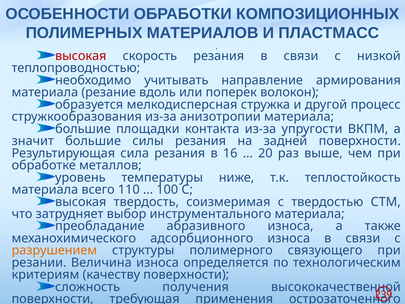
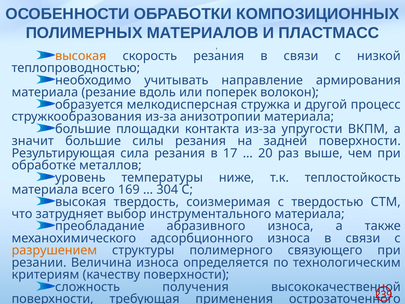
высокая at (81, 56) colour: red -> orange
16: 16 -> 17
110: 110 -> 169
100: 100 -> 304
